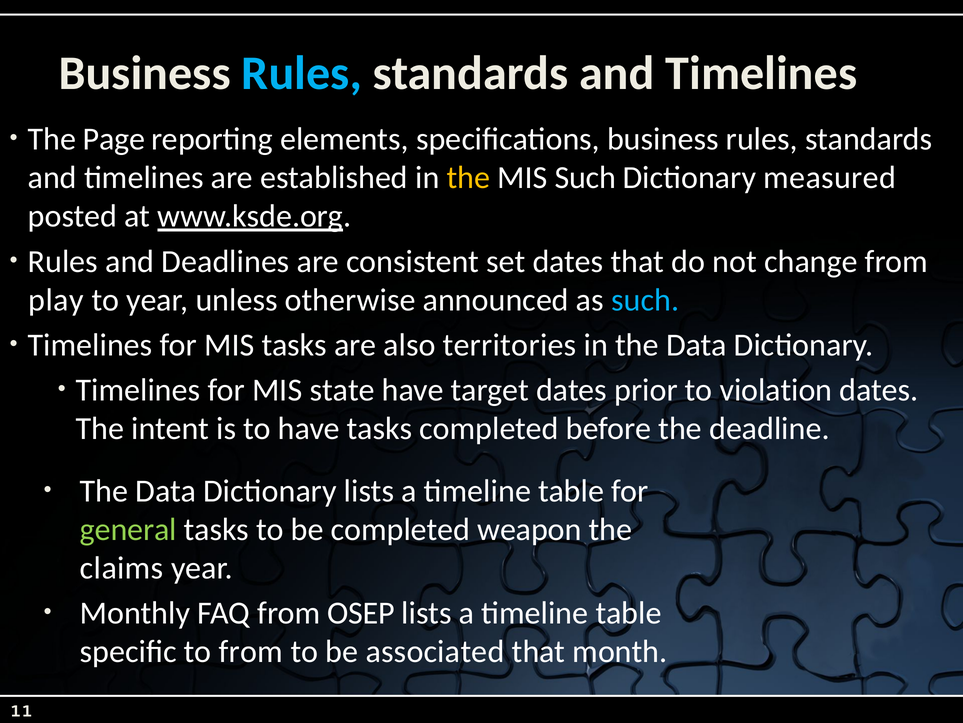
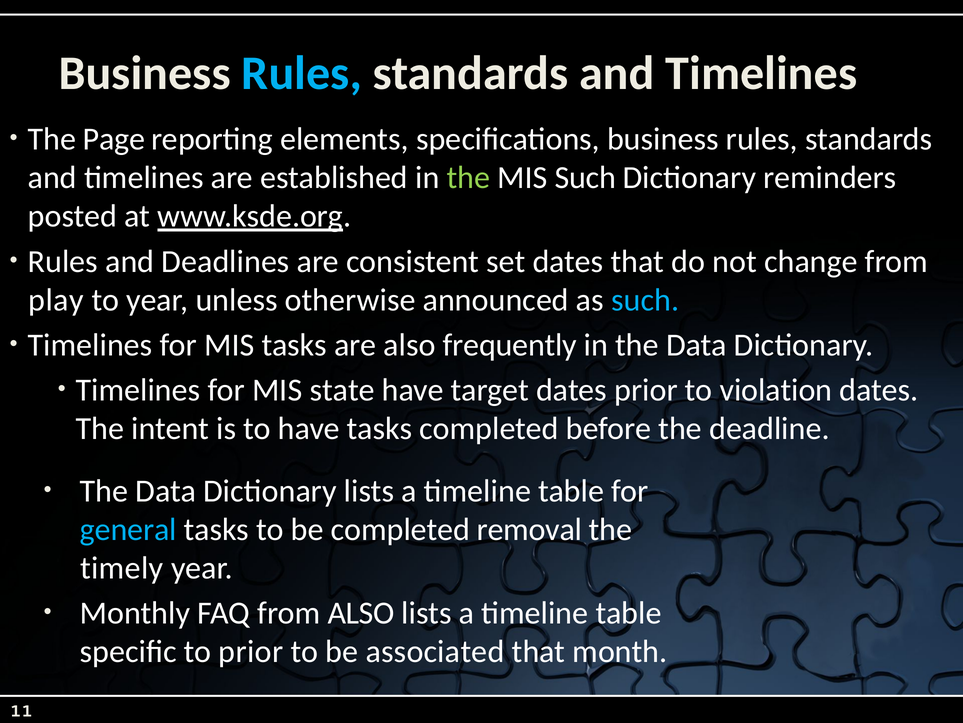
the at (468, 177) colour: yellow -> light green
measured: measured -> reminders
territories: territories -> frequently
general colour: light green -> light blue
weapon: weapon -> removal
claims: claims -> timely
from OSEP: OSEP -> ALSO
to from: from -> prior
